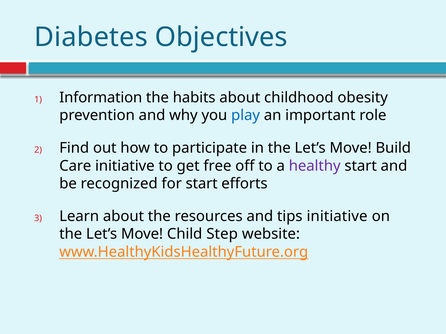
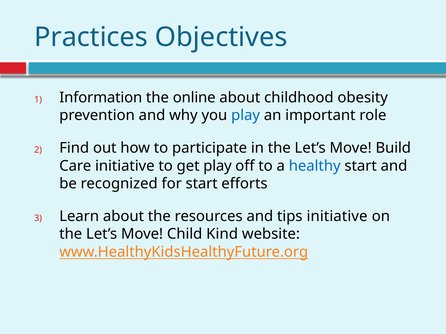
Diabetes: Diabetes -> Practices
habits: habits -> online
get free: free -> play
healthy colour: purple -> blue
Step: Step -> Kind
